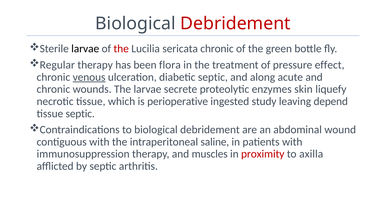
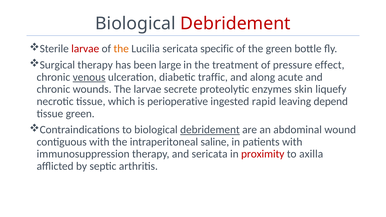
larvae at (85, 49) colour: black -> red
the at (121, 49) colour: red -> orange
sericata chronic: chronic -> specific
Regular: Regular -> Surgical
flora: flora -> large
diabetic septic: septic -> traffic
study: study -> rapid
tissue septic: septic -> green
debridement at (210, 130) underline: none -> present
and muscles: muscles -> sericata
